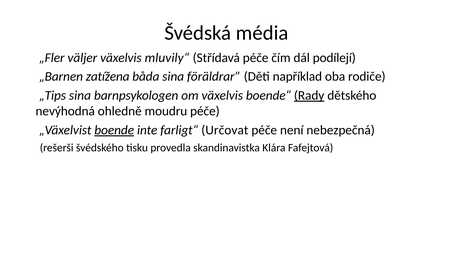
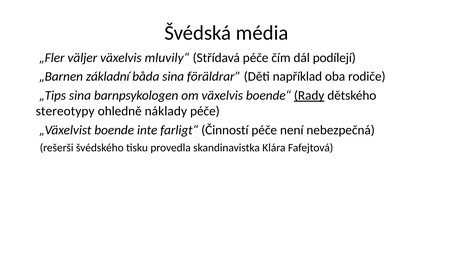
zatížena: zatížena -> základní
nevýhodná: nevýhodná -> stereotypy
moudru: moudru -> náklady
boende underline: present -> none
Určovat: Určovat -> Činností
